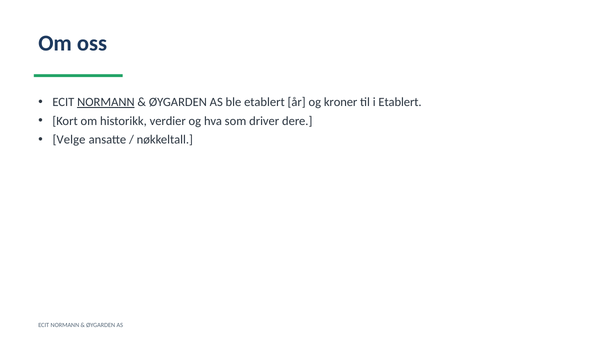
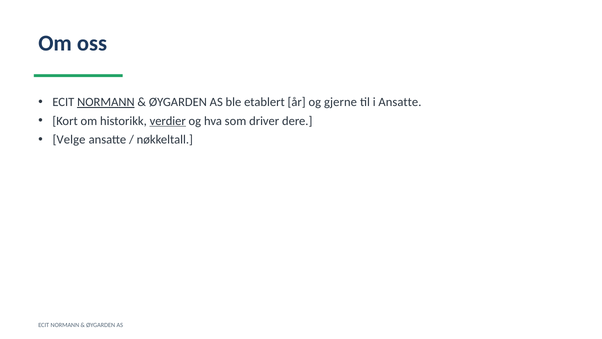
kroner: kroner -> gjerne
i Etablert: Etablert -> Ansatte
verdier underline: none -> present
